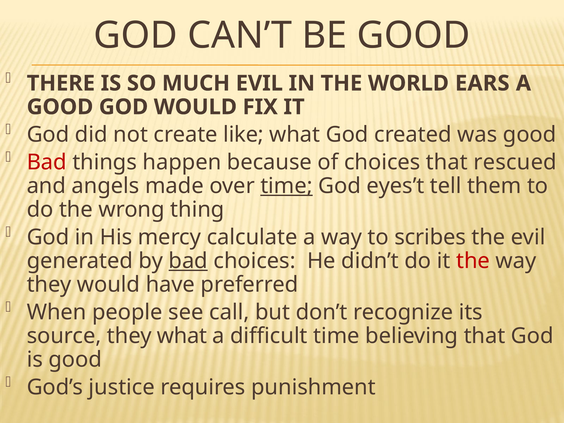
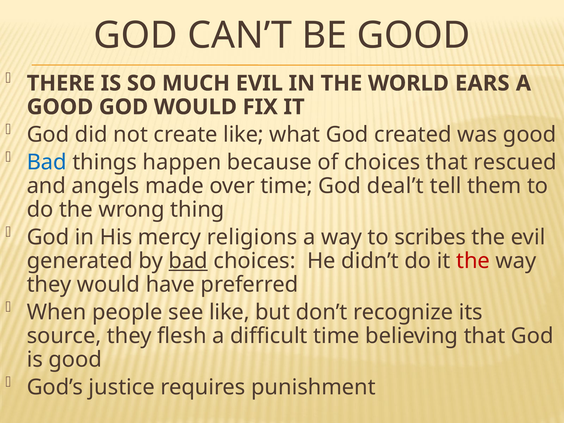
Bad at (47, 162) colour: red -> blue
time at (287, 186) underline: present -> none
eyes’t: eyes’t -> deal’t
calculate: calculate -> religions
see call: call -> like
they what: what -> flesh
